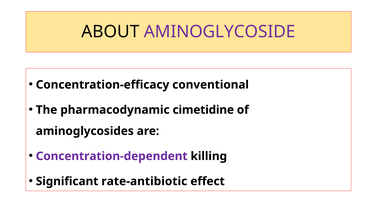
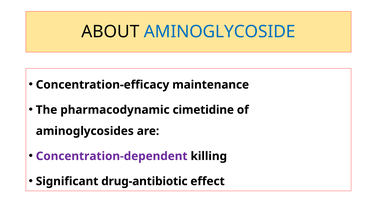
AMINOGLYCOSIDE colour: purple -> blue
conventional: conventional -> maintenance
rate-antibiotic: rate-antibiotic -> drug-antibiotic
